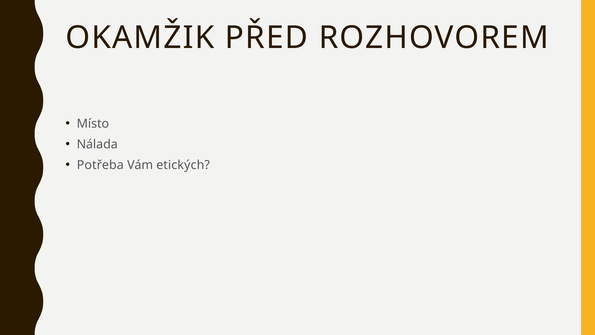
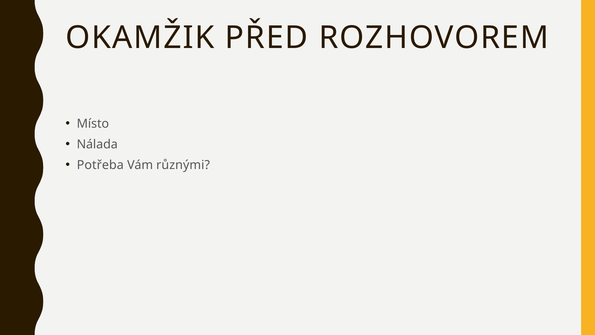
etických: etických -> různými
